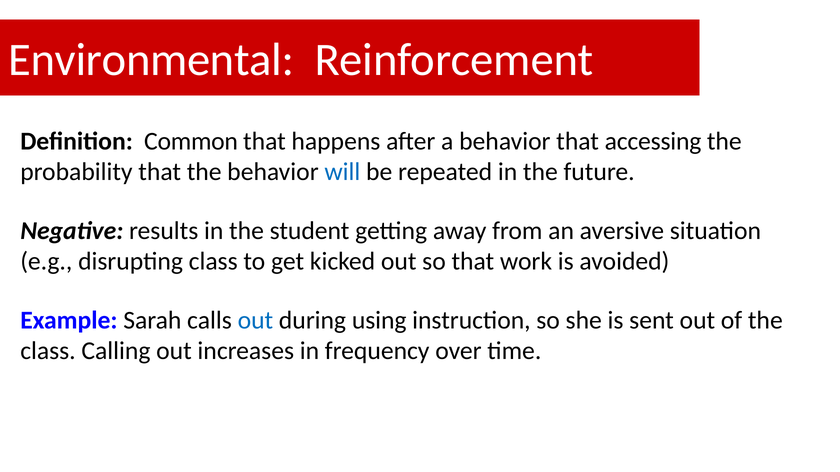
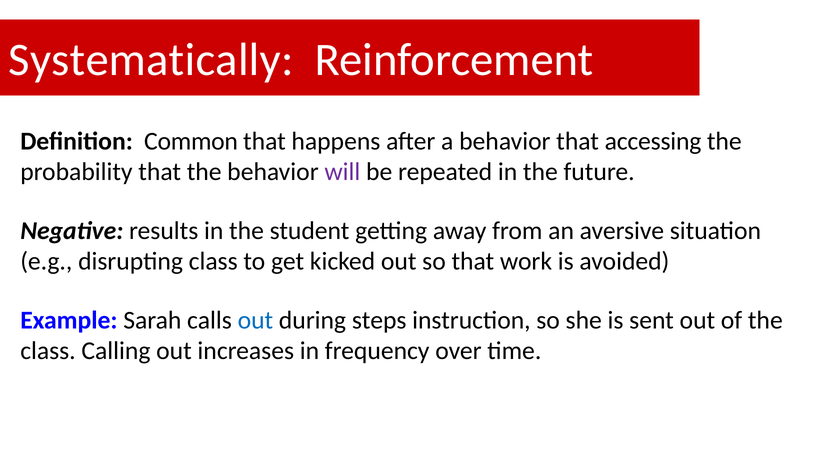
Environmental: Environmental -> Systematically
will colour: blue -> purple
using: using -> steps
